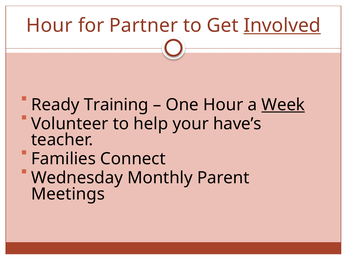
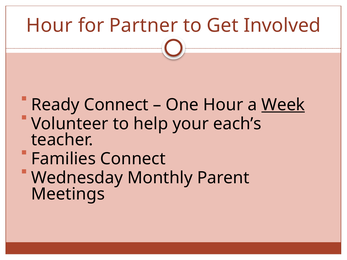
Involved underline: present -> none
Ready Training: Training -> Connect
have’s: have’s -> each’s
